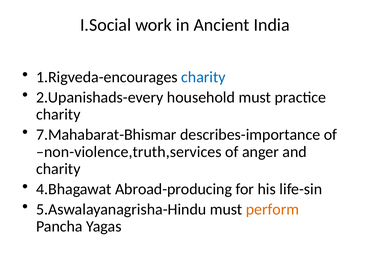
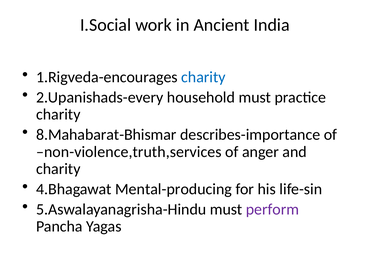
7.Mahabarat-Bhismar: 7.Mahabarat-Bhismar -> 8.Mahabarat-Bhismar
Abroad-producing: Abroad-producing -> Mental-producing
perform colour: orange -> purple
